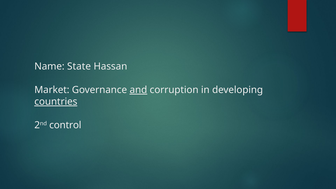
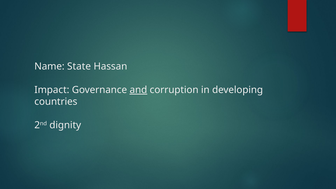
Market: Market -> Impact
countries underline: present -> none
control: control -> dignity
